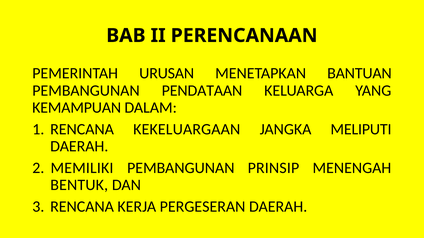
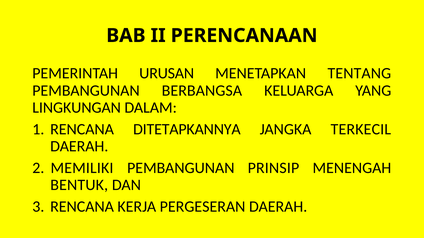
BANTUAN: BANTUAN -> TENTANG
PENDATAAN: PENDATAAN -> BERBANGSA
KEMAMPUAN: KEMAMPUAN -> LINGKUNGAN
KEKELUARGAAN: KEKELUARGAAN -> DITETAPKANNYA
MELIPUTI: MELIPUTI -> TERKECIL
